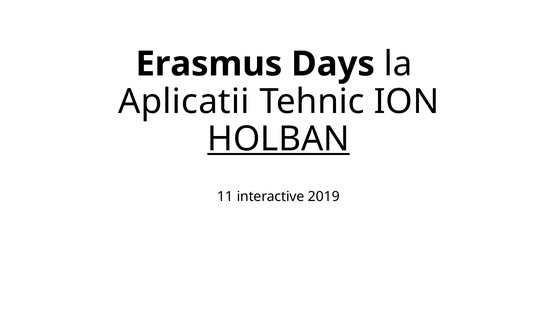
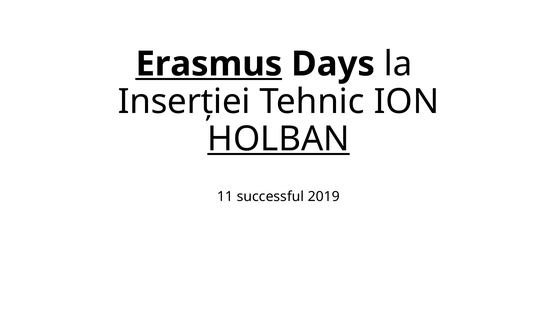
Erasmus underline: none -> present
Aplicatii: Aplicatii -> Inserției
interactive: interactive -> successful
